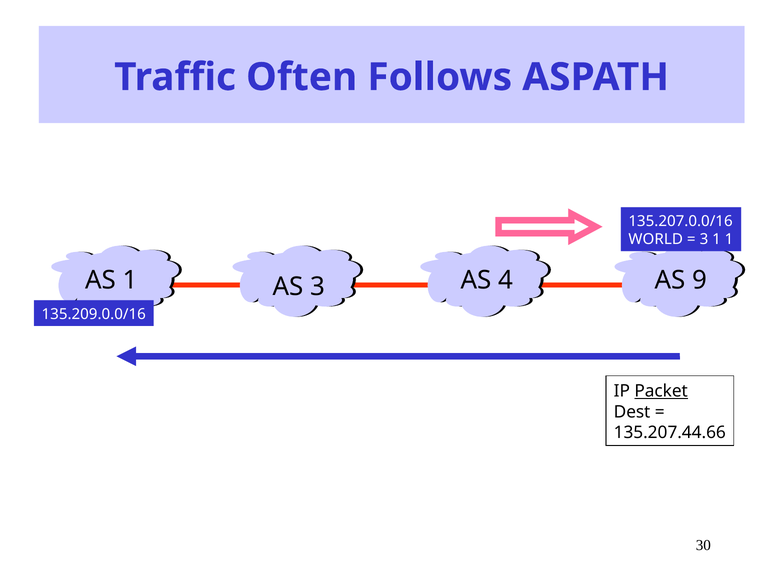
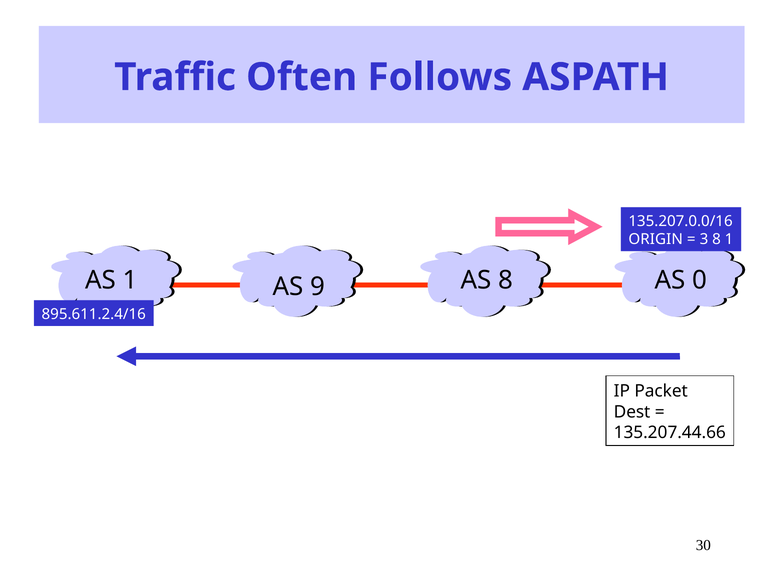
WORLD: WORLD -> ORIGIN
3 1: 1 -> 8
AS 4: 4 -> 8
9: 9 -> 0
AS 3: 3 -> 9
135.209.0.0/16: 135.209.0.0/16 -> 895.611.2.4/16
Packet underline: present -> none
